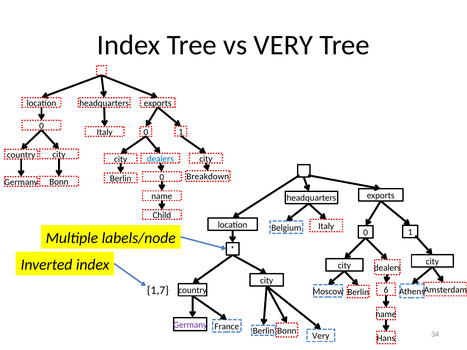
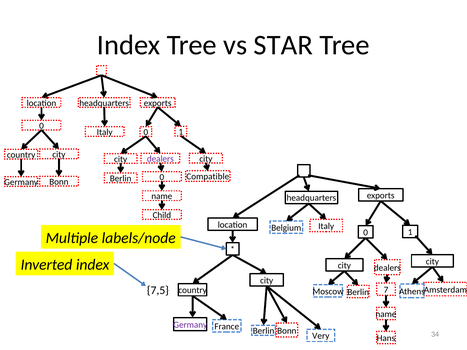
vs VERY: VERY -> STAR
dealers at (160, 159) colour: blue -> purple
Breakdown: Breakdown -> Compatible
1,7: 1,7 -> 7,5
6: 6 -> 7
